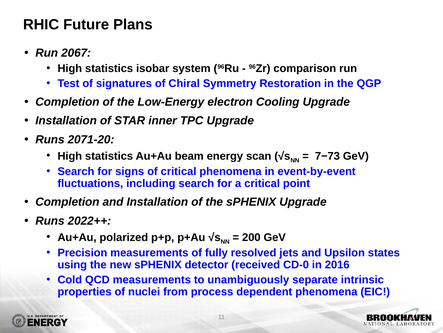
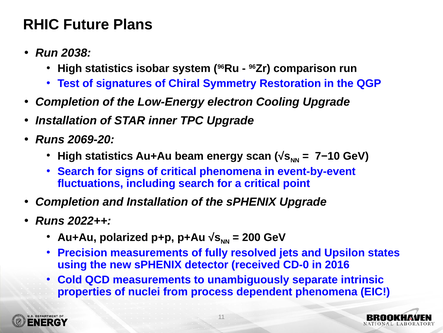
2067: 2067 -> 2038
2071-20: 2071-20 -> 2069-20
7−73: 7−73 -> 7−10
